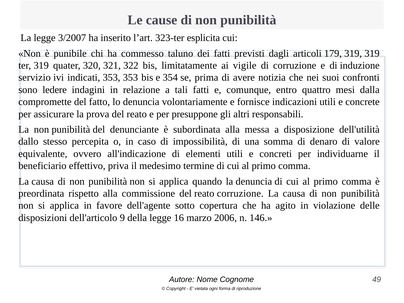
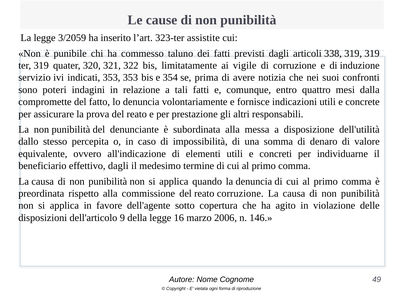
3/2007: 3/2007 -> 3/2059
esplicita: esplicita -> assistite
179: 179 -> 338
ledere: ledere -> poteri
presuppone: presuppone -> prestazione
effettivo priva: priva -> dagli
